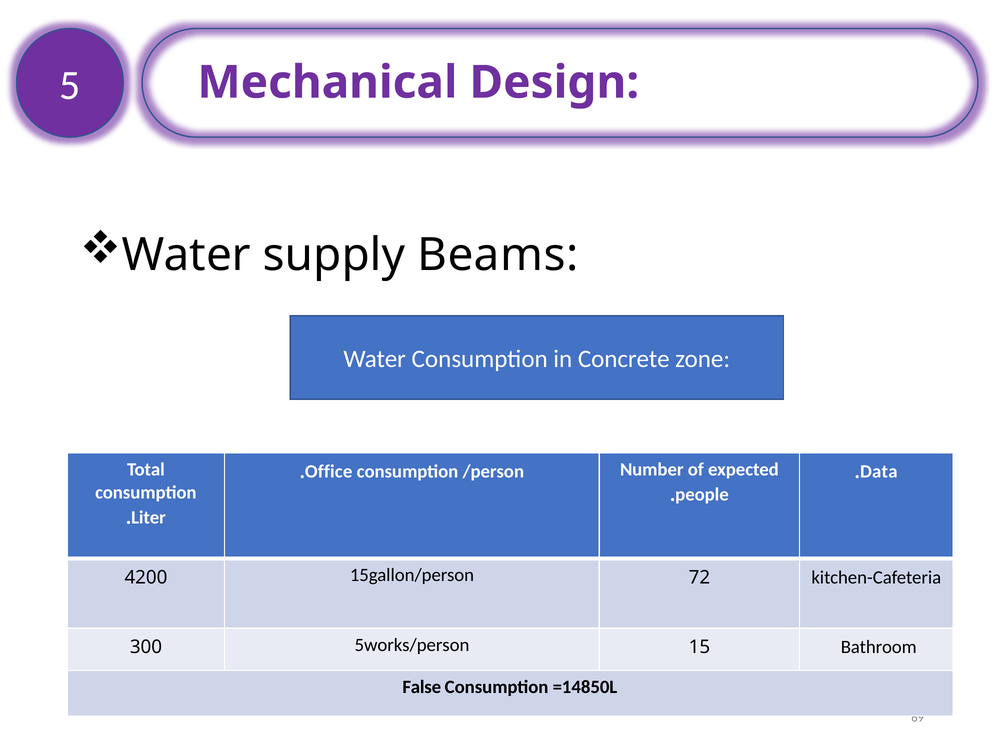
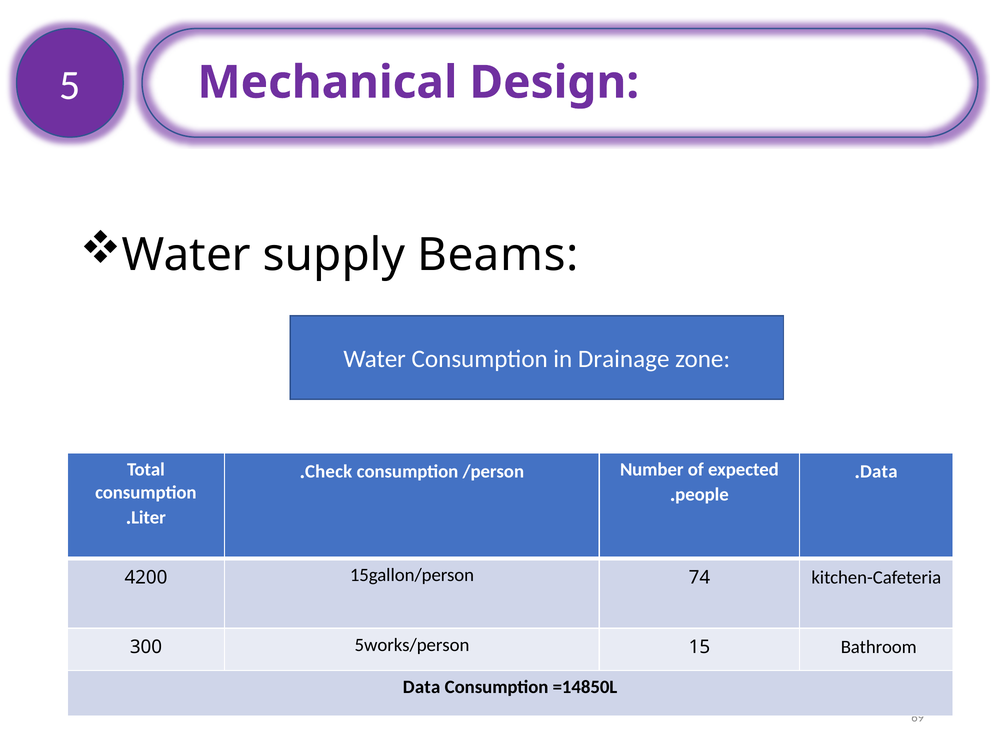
Concrete: Concrete -> Drainage
Office: Office -> Check
72: 72 -> 74
False at (422, 687): False -> Data
